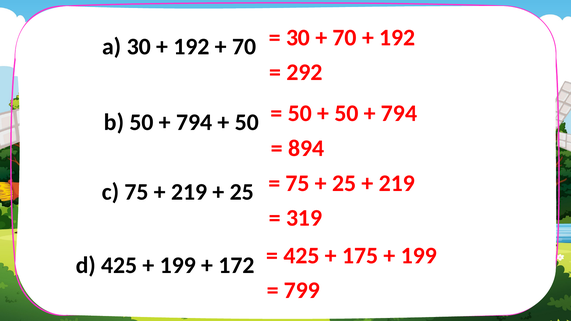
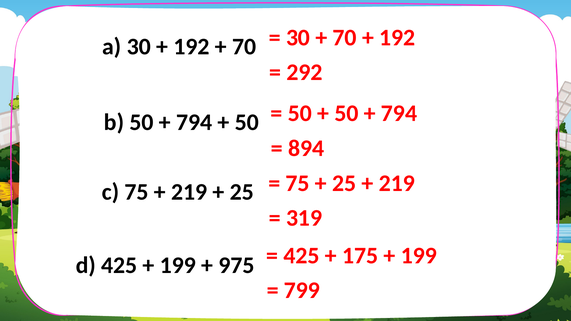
172: 172 -> 975
